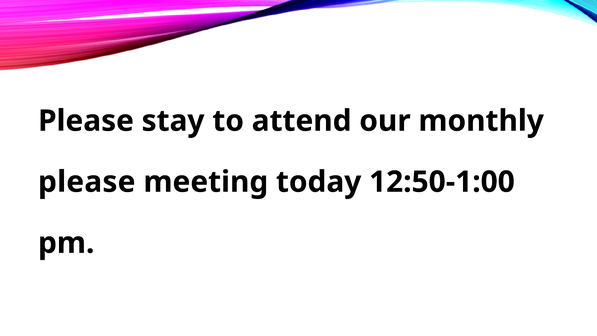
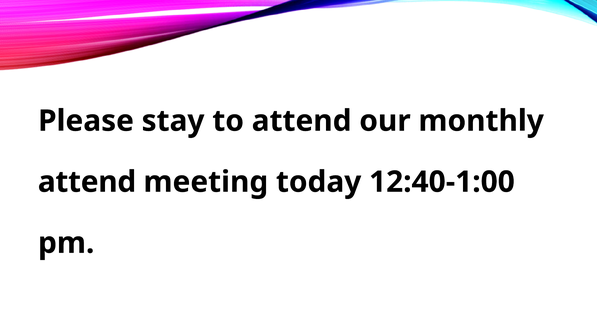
please at (87, 182): please -> attend
12:50-1:00: 12:50-1:00 -> 12:40-1:00
